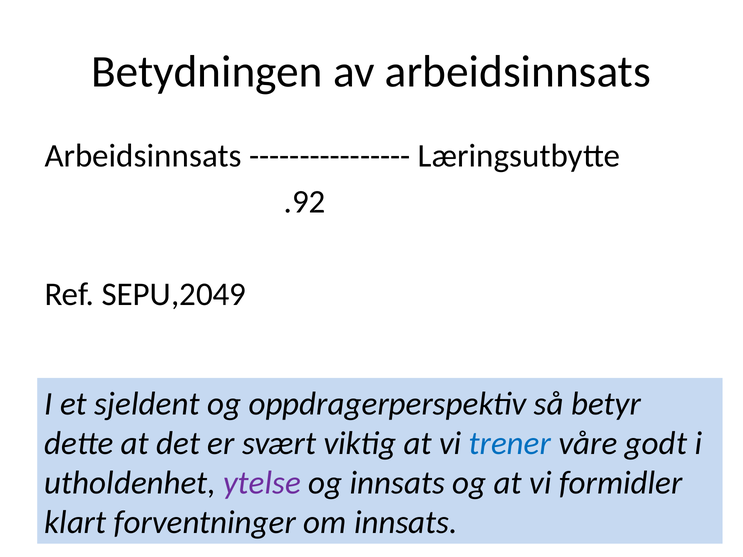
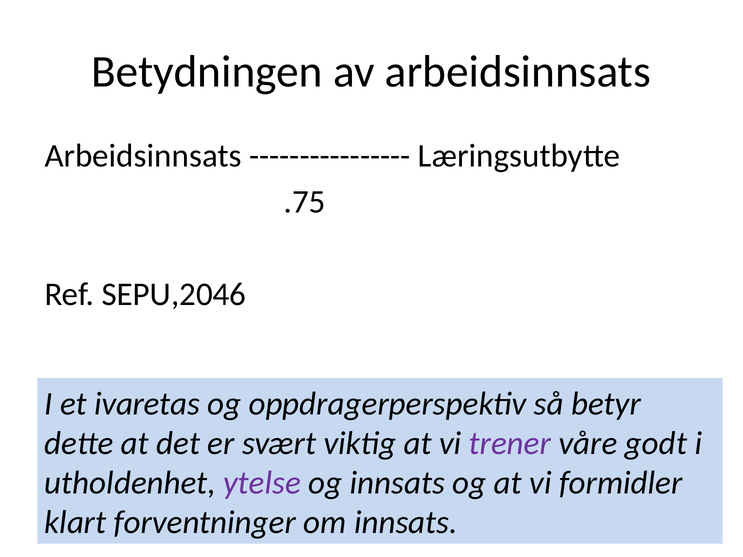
.92: .92 -> .75
SEPU,2049: SEPU,2049 -> SEPU,2046
sjeldent: sjeldent -> ivaretas
trener colour: blue -> purple
